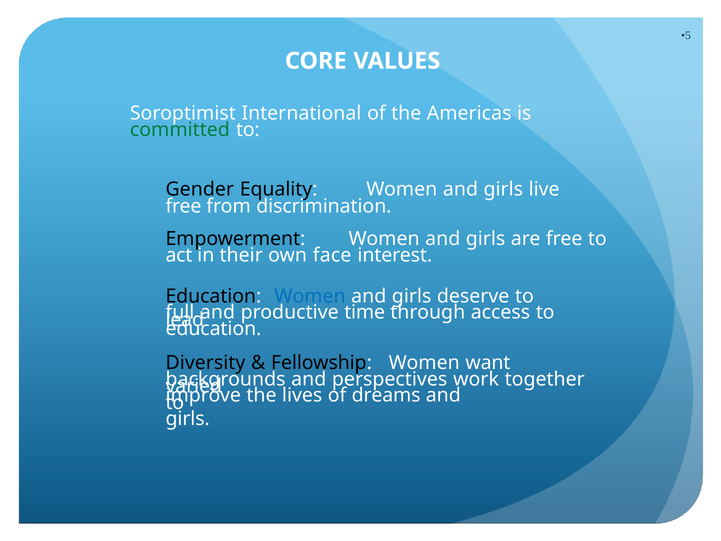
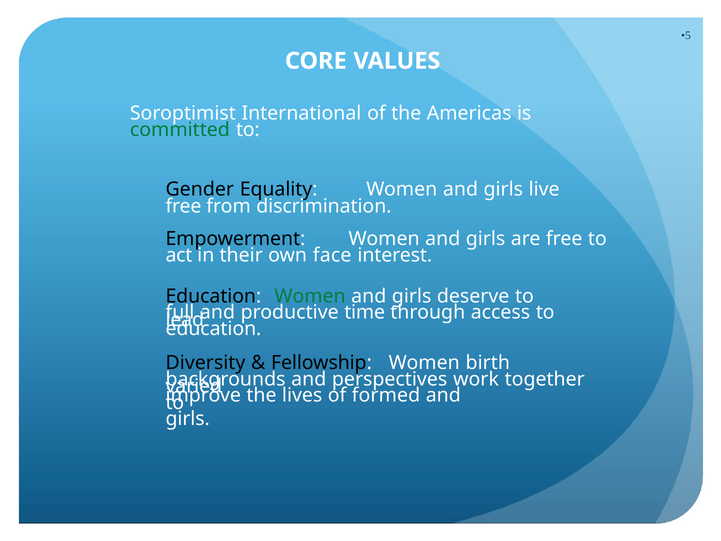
Women at (310, 296) colour: blue -> green
want: want -> birth
dreams: dreams -> formed
